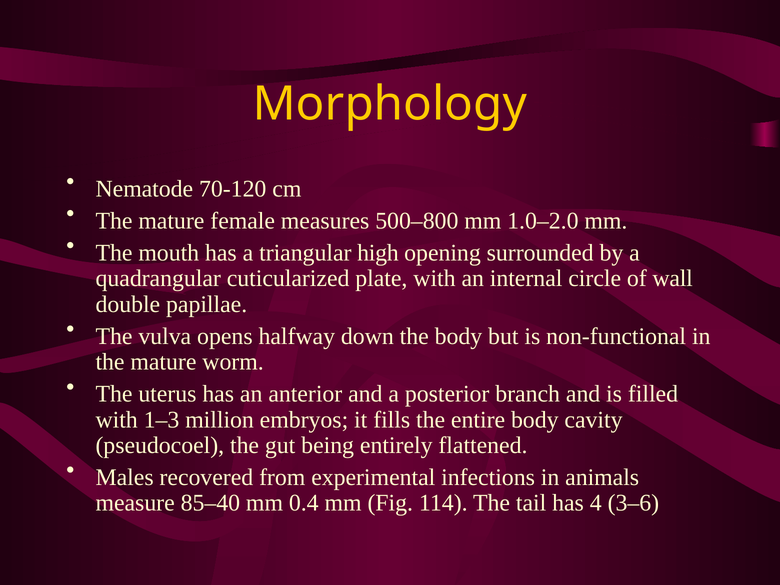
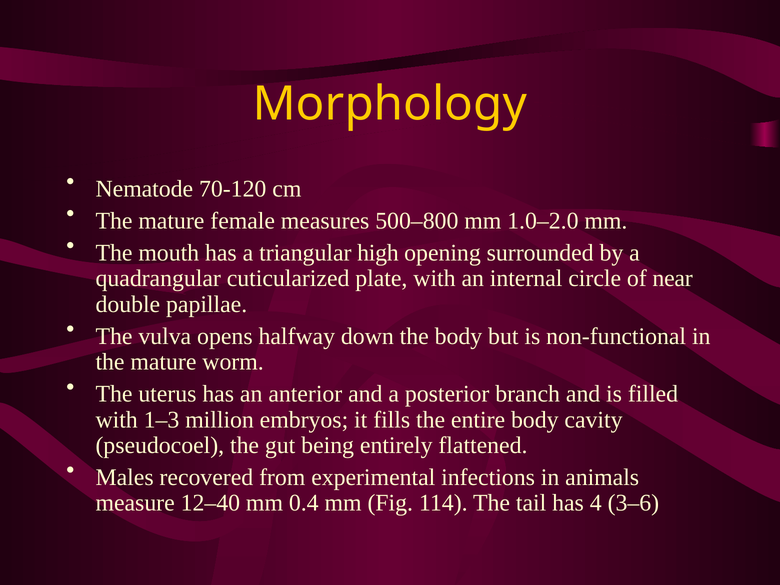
wall: wall -> near
85–40: 85–40 -> 12–40
